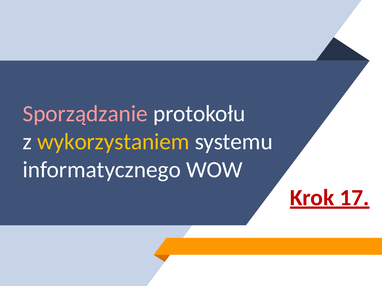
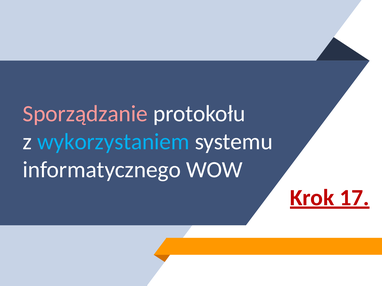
wykorzystaniem colour: yellow -> light blue
